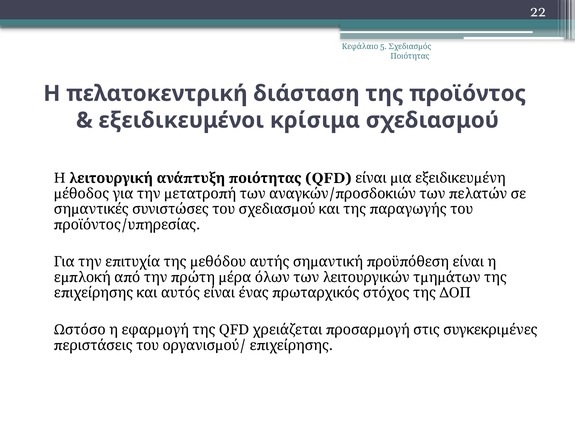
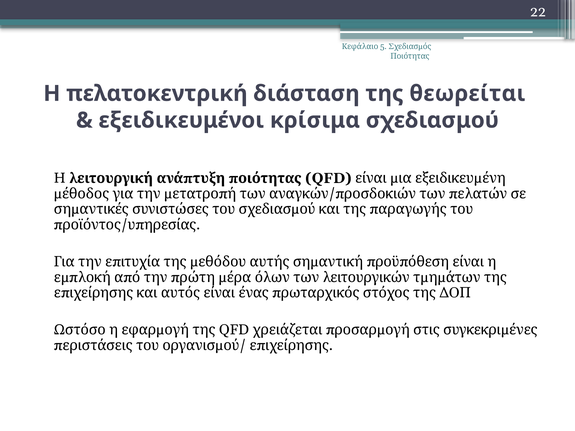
προϊόντος: προϊόντος -> θεωρείται
